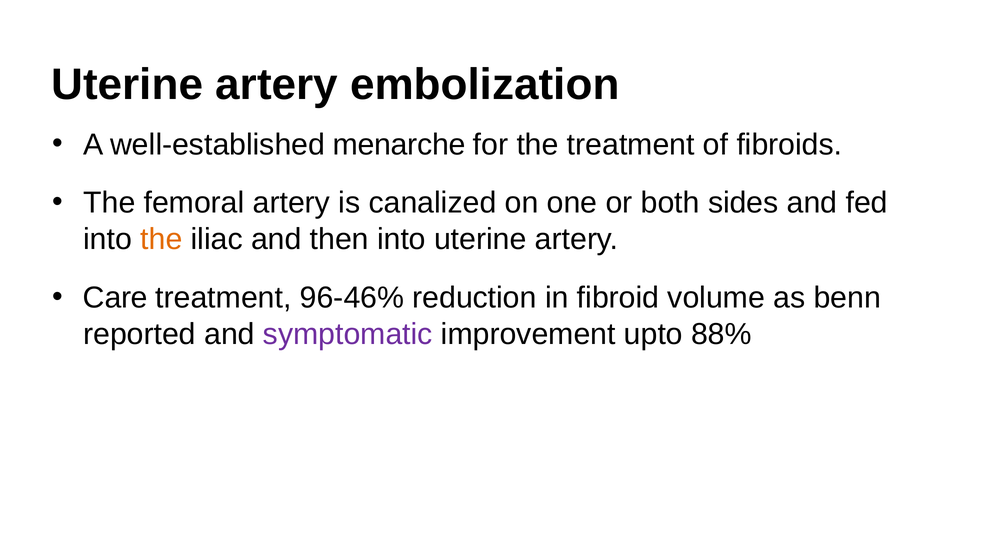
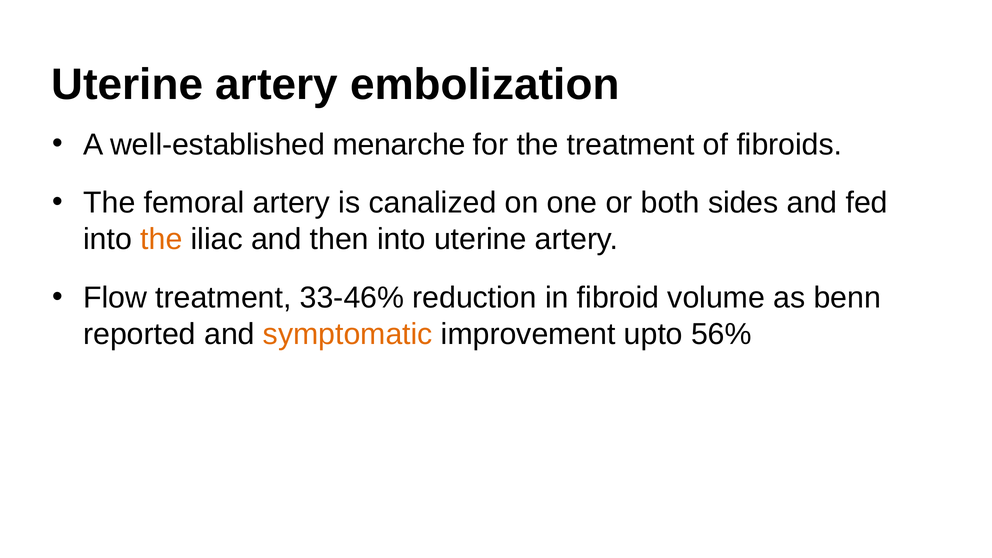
Care: Care -> Flow
96-46%: 96-46% -> 33-46%
symptomatic colour: purple -> orange
88%: 88% -> 56%
